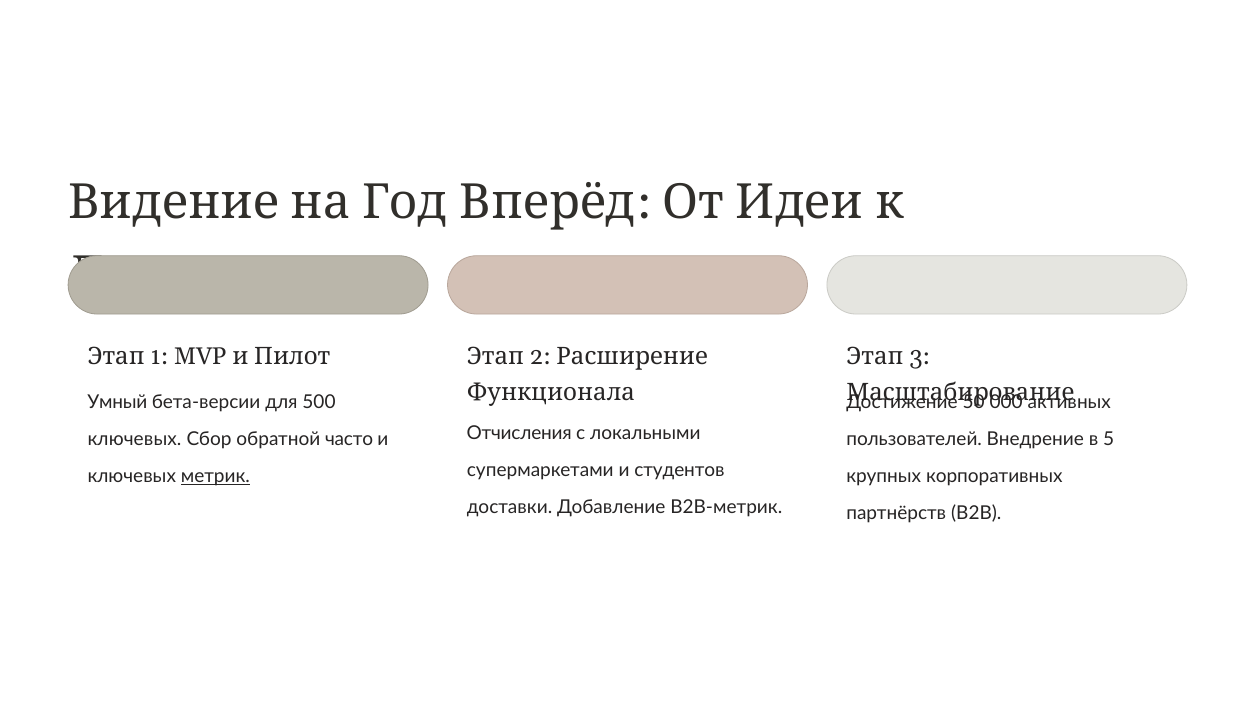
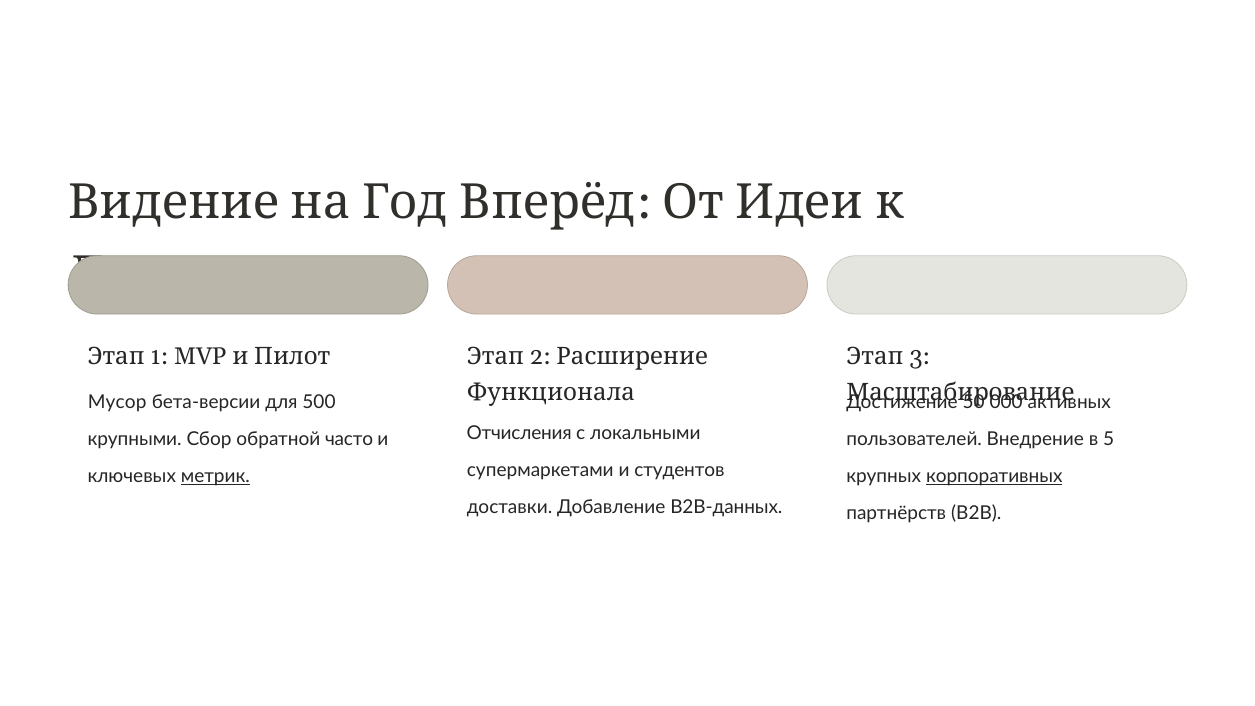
Умный: Умный -> Мусор
ключевых at (135, 439): ключевых -> крупными
корпоративных underline: none -> present
B2B-метрик: B2B-метрик -> B2B-данных
